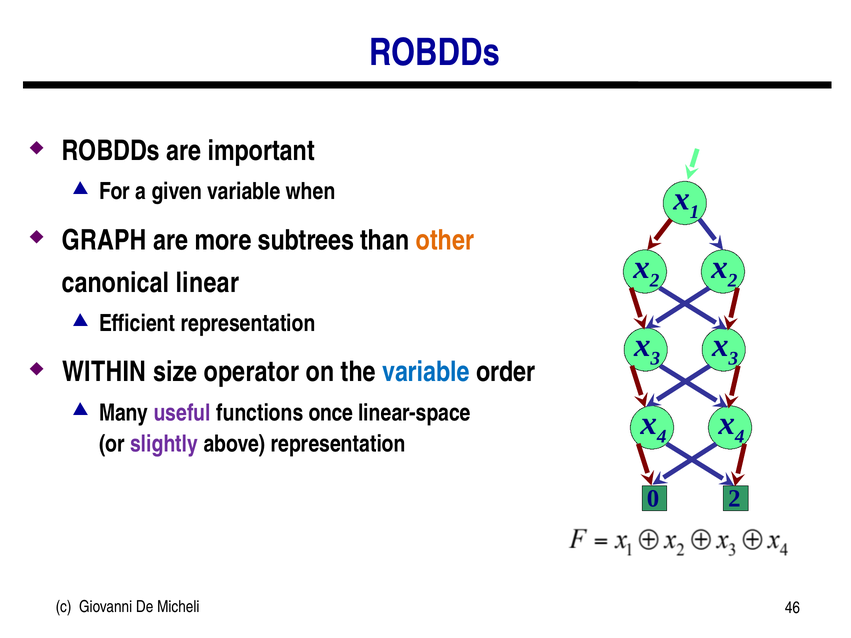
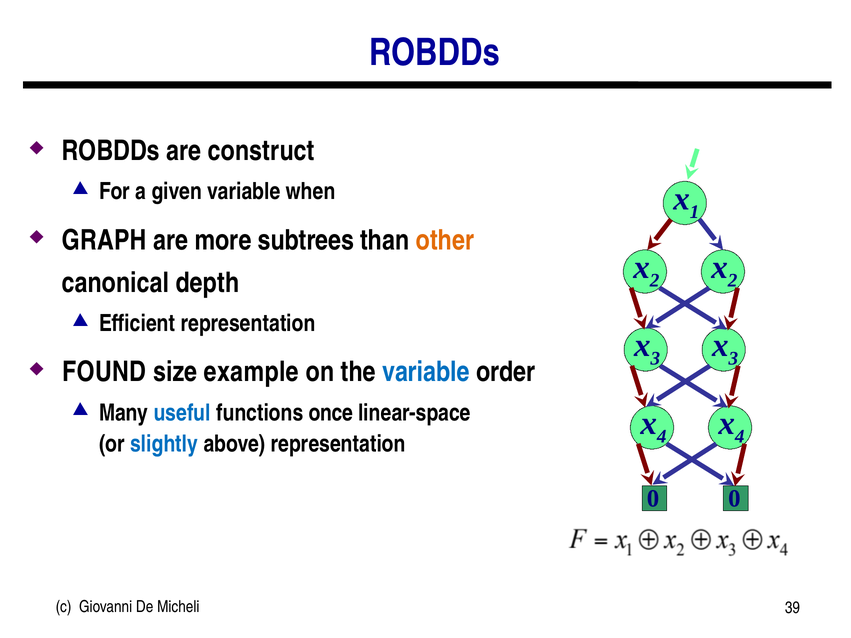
important: important -> construct
linear: linear -> depth
WITHIN: WITHIN -> FOUND
operator: operator -> example
useful colour: purple -> blue
slightly colour: purple -> blue
0 2: 2 -> 0
46: 46 -> 39
